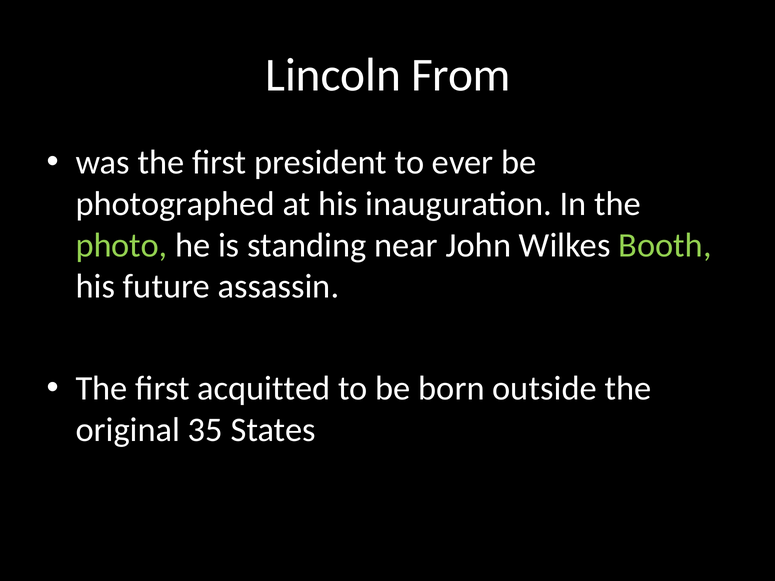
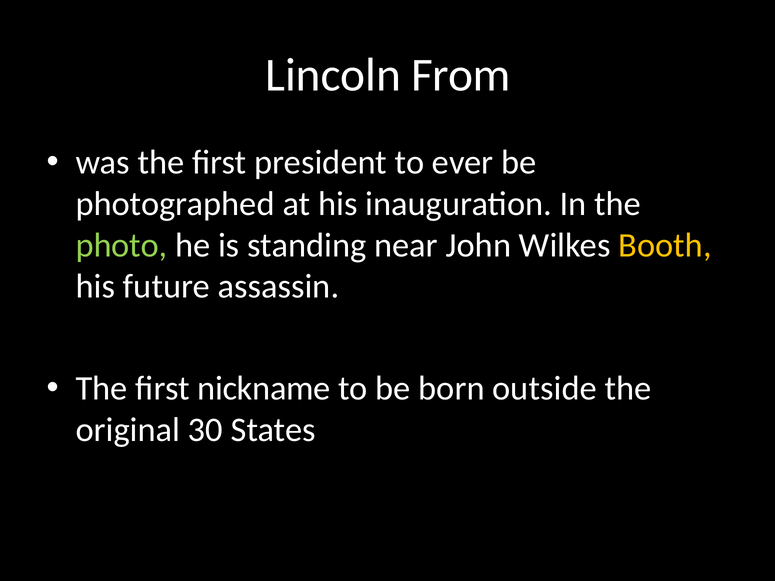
Booth colour: light green -> yellow
acquitted: acquitted -> nickname
35: 35 -> 30
